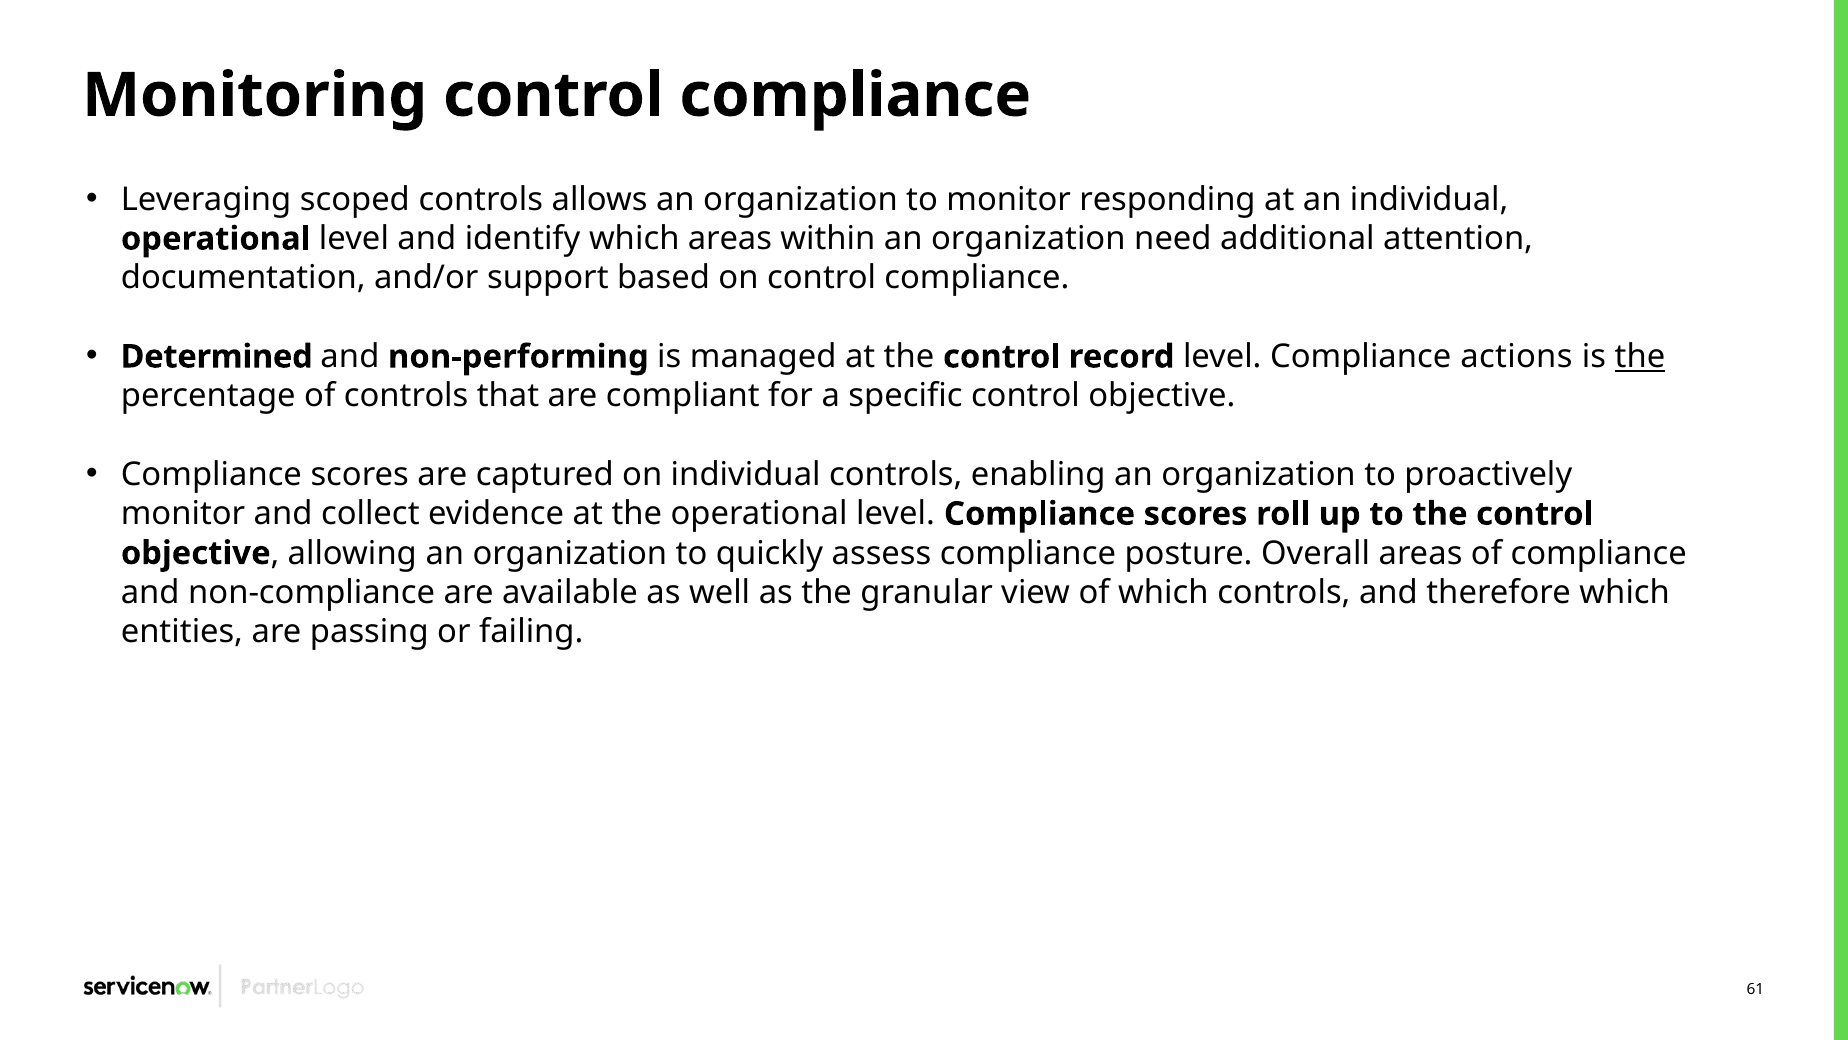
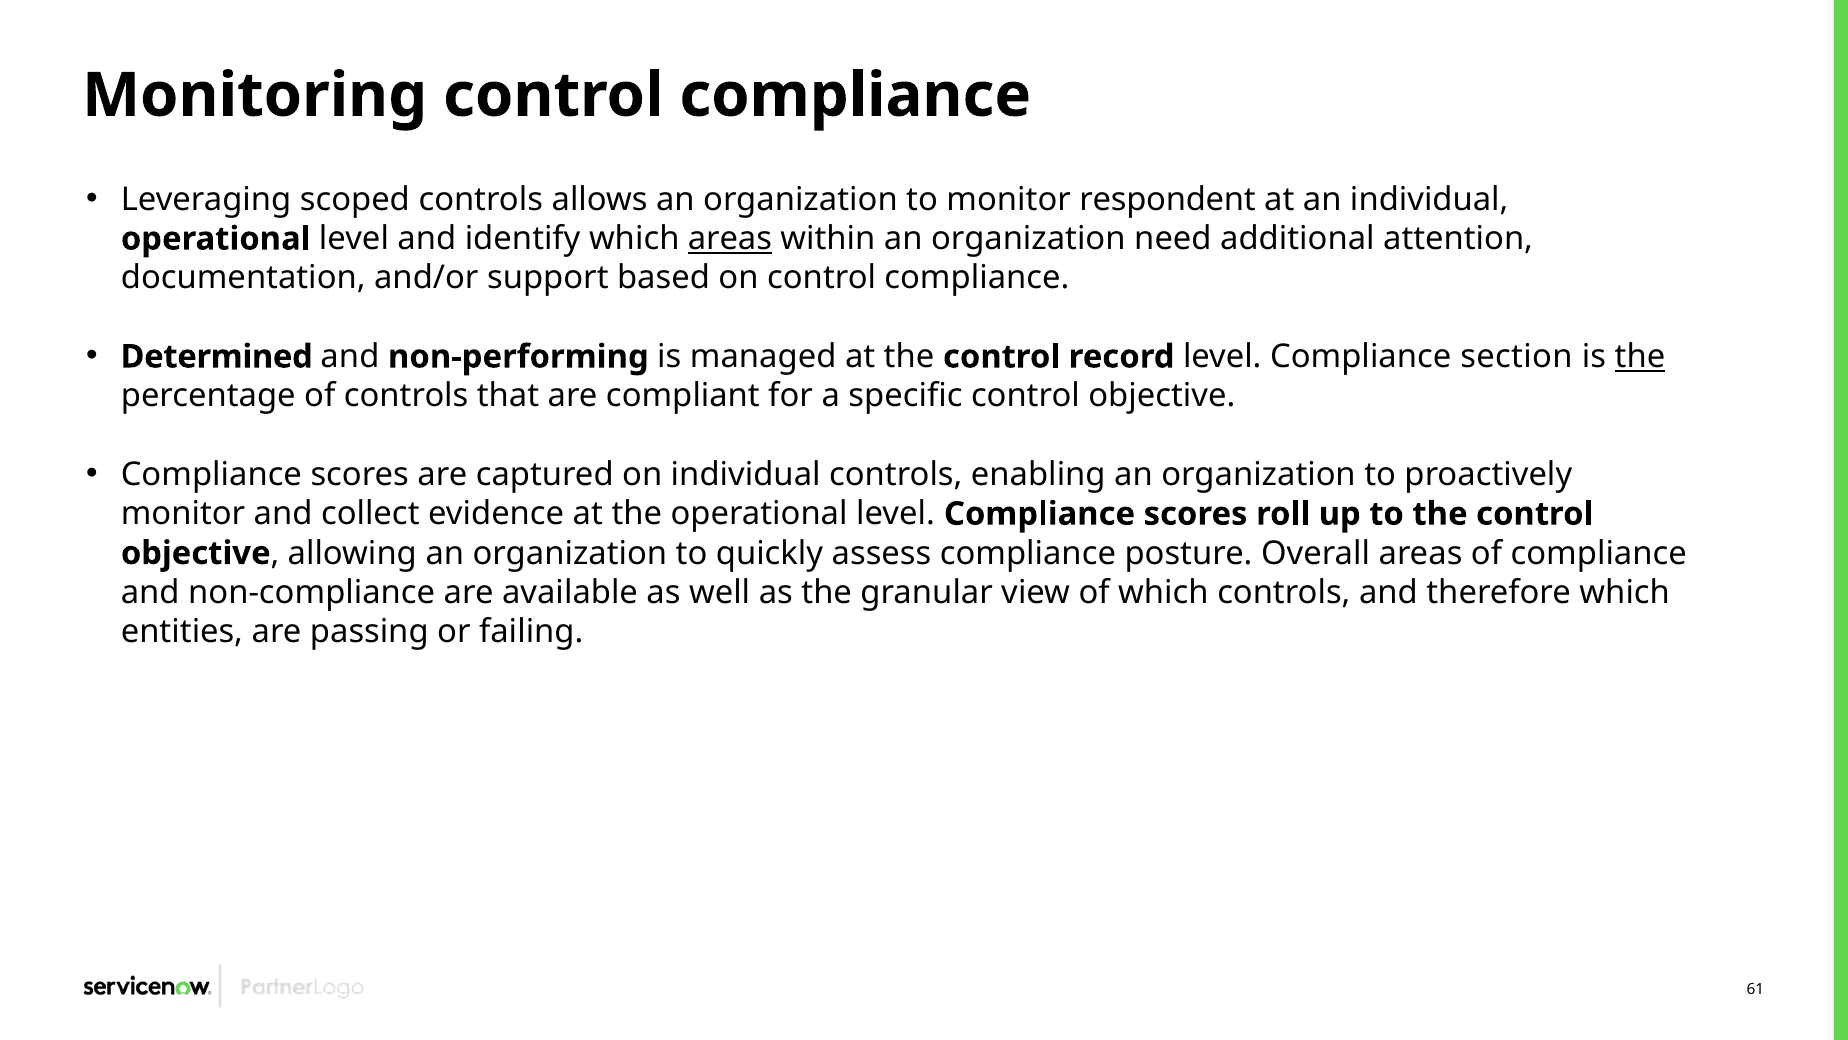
responding: responding -> respondent
areas at (730, 239) underline: none -> present
actions: actions -> section
